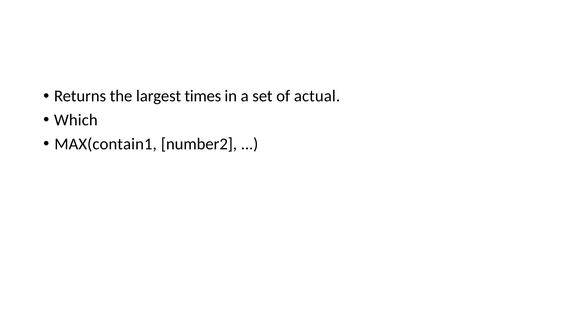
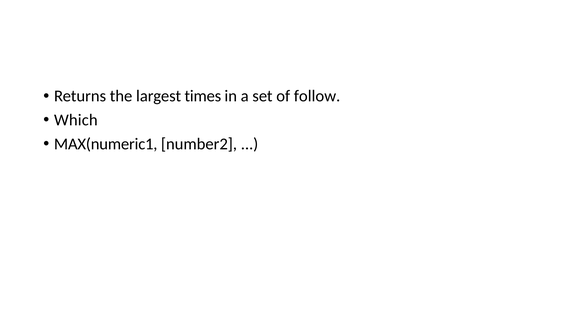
actual: actual -> follow
MAX(contain1: MAX(contain1 -> MAX(numeric1
